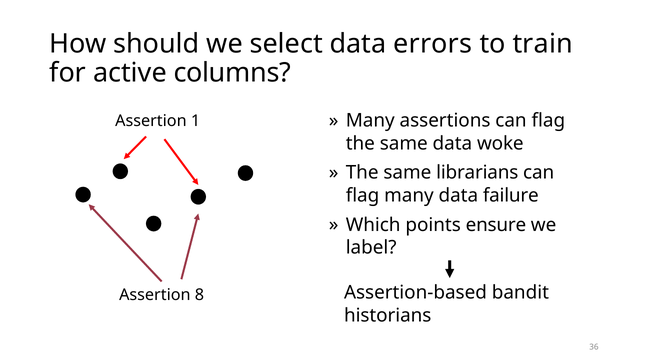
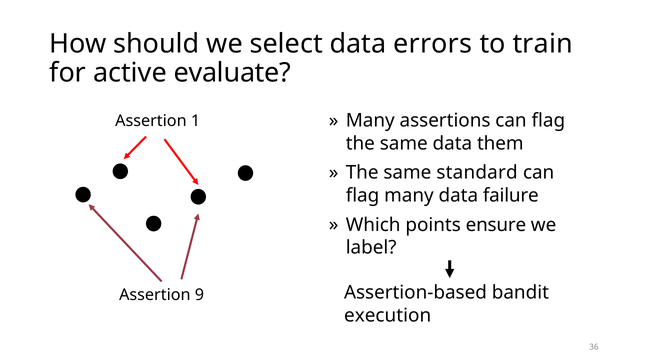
columns: columns -> evaluate
woke: woke -> them
librarians: librarians -> standard
8: 8 -> 9
historians: historians -> execution
